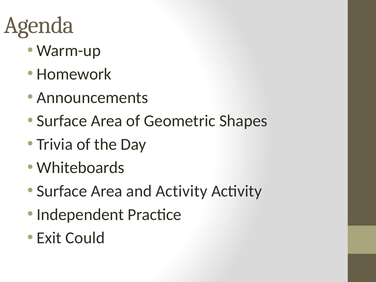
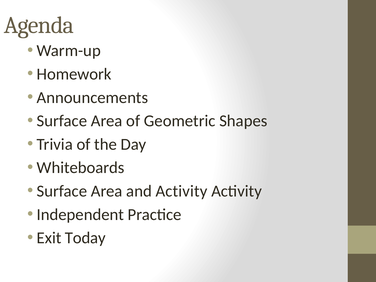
Could: Could -> Today
